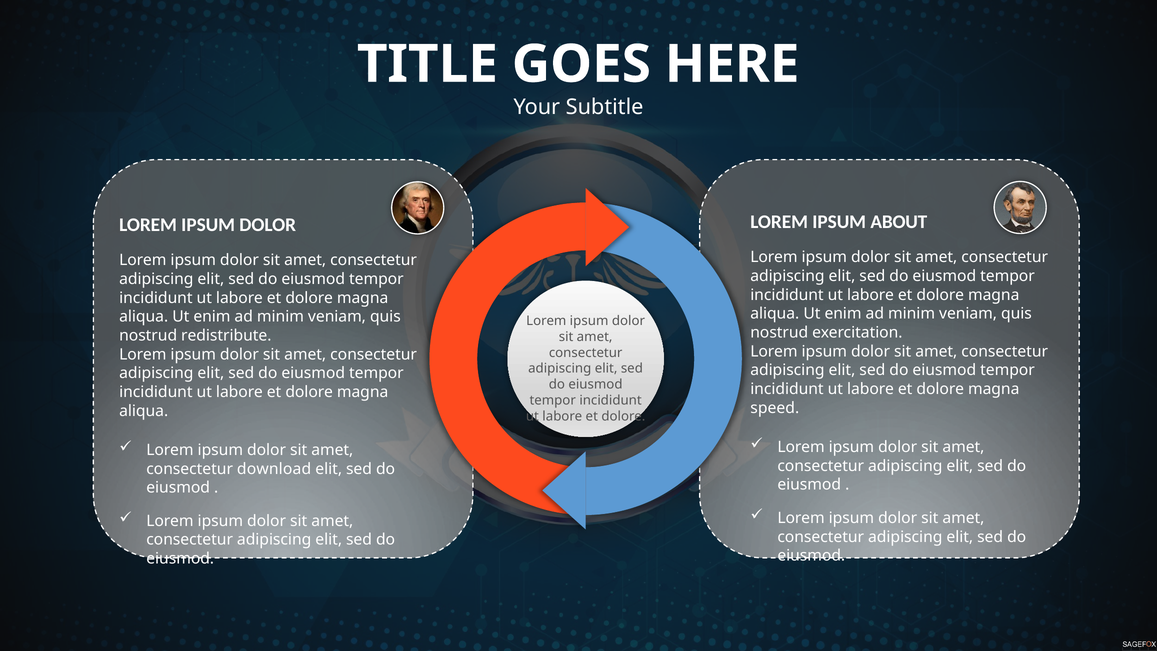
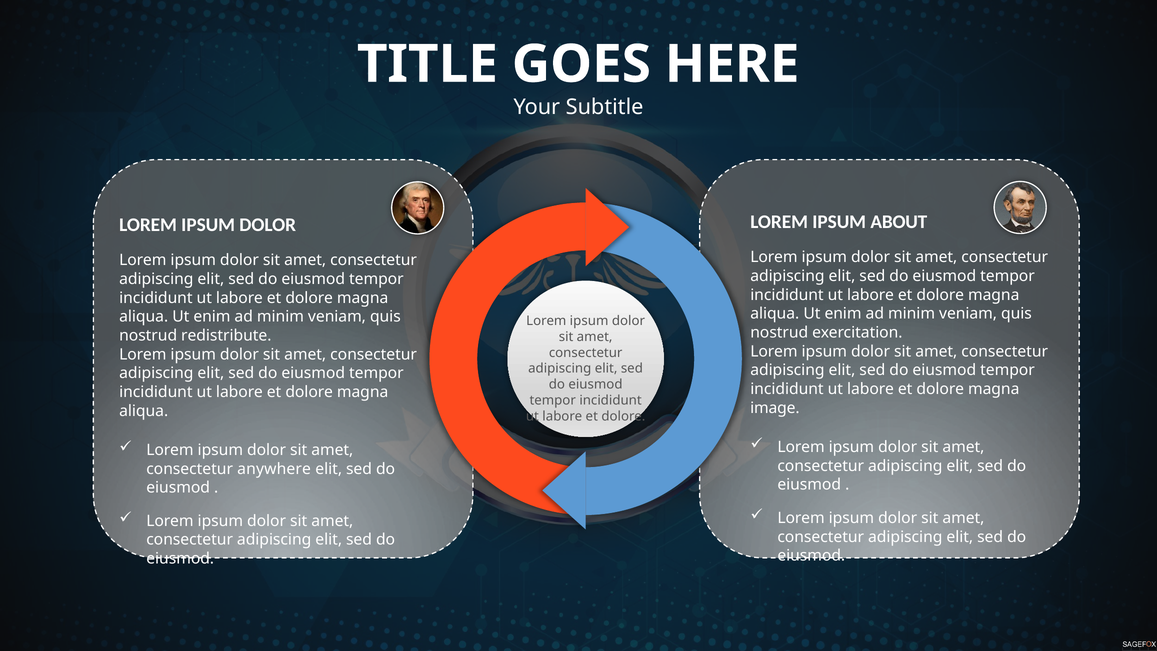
speed: speed -> image
download: download -> anywhere
